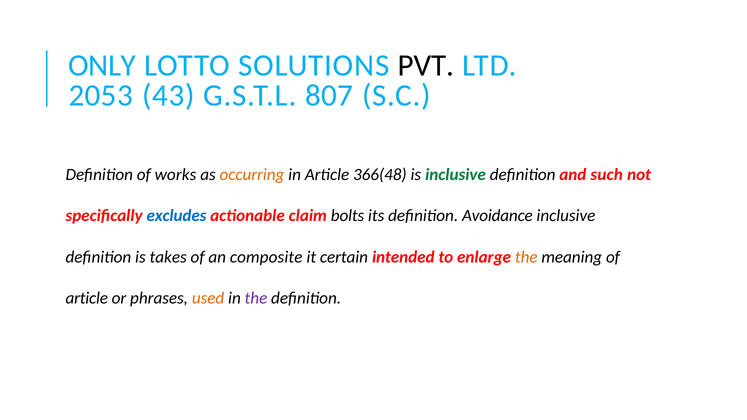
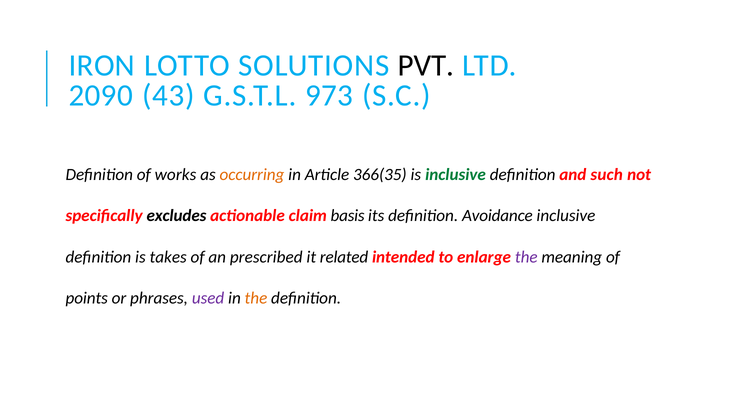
ONLY: ONLY -> IRON
2053: 2053 -> 2090
807: 807 -> 973
366(48: 366(48 -> 366(35
excludes colour: blue -> black
bolts: bolts -> basis
composite: composite -> prescribed
certain: certain -> related
the at (526, 257) colour: orange -> purple
article at (87, 298): article -> points
used colour: orange -> purple
the at (256, 298) colour: purple -> orange
